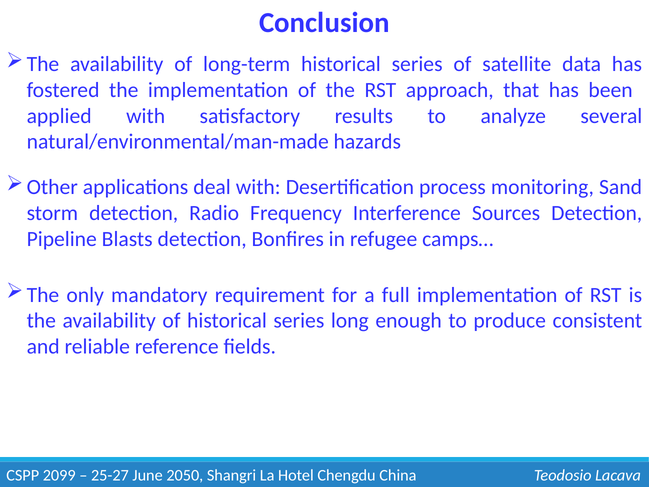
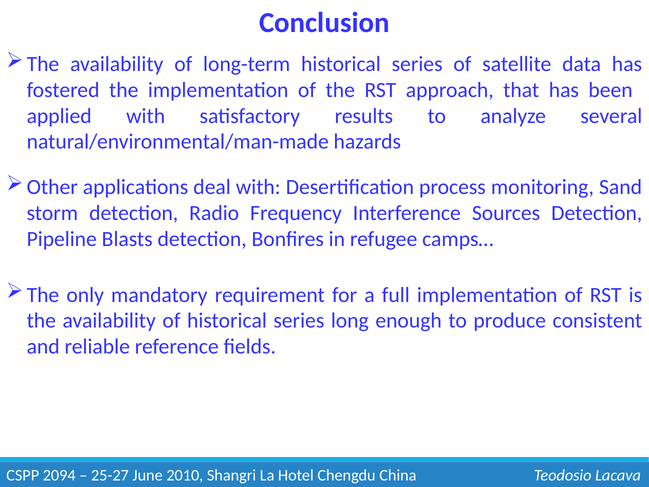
2099: 2099 -> 2094
2050: 2050 -> 2010
